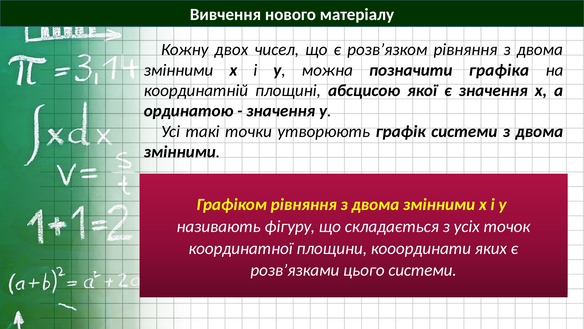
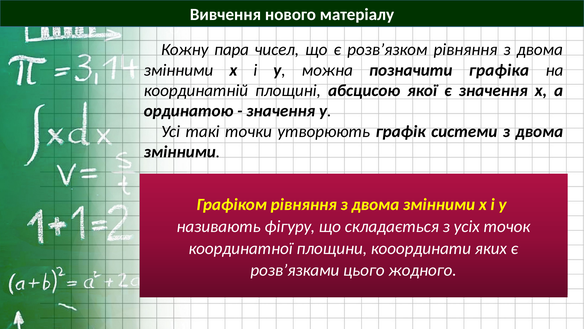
двох: двох -> пара
цього системи: системи -> жодного
